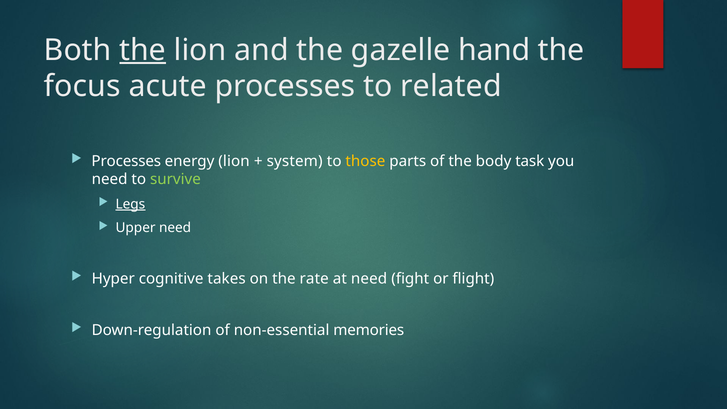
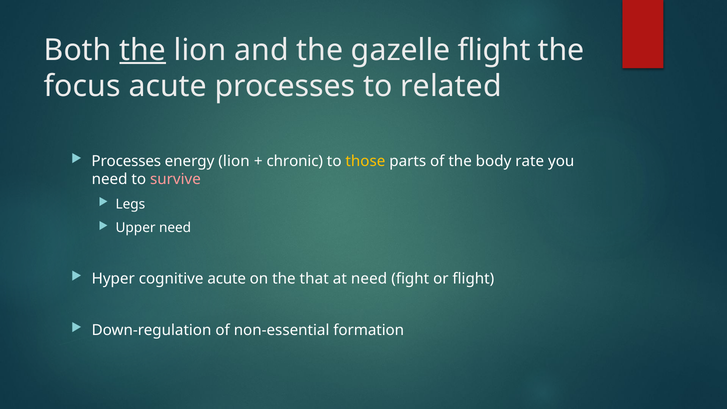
gazelle hand: hand -> flight
system: system -> chronic
task: task -> rate
survive colour: light green -> pink
Legs underline: present -> none
cognitive takes: takes -> acute
rate: rate -> that
memories: memories -> formation
